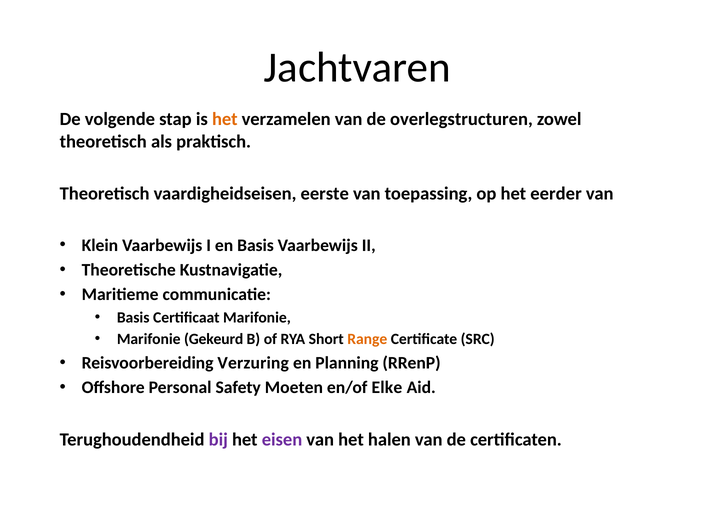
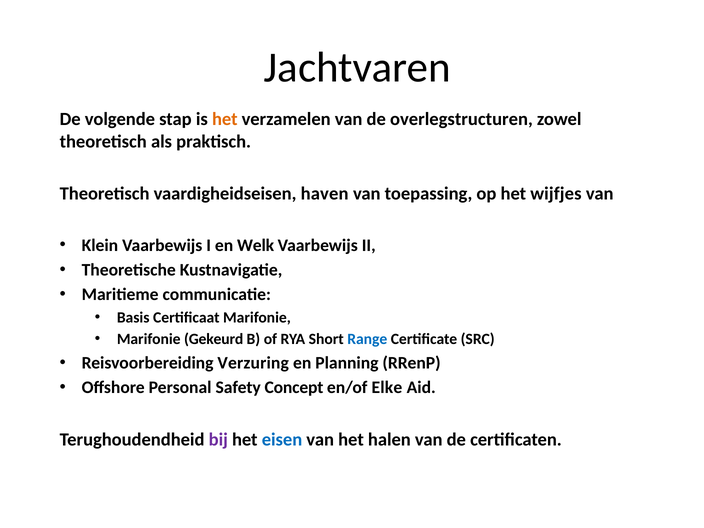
eerste: eerste -> haven
eerder: eerder -> wijfjes
en Basis: Basis -> Welk
Range colour: orange -> blue
Moeten: Moeten -> Concept
eisen colour: purple -> blue
